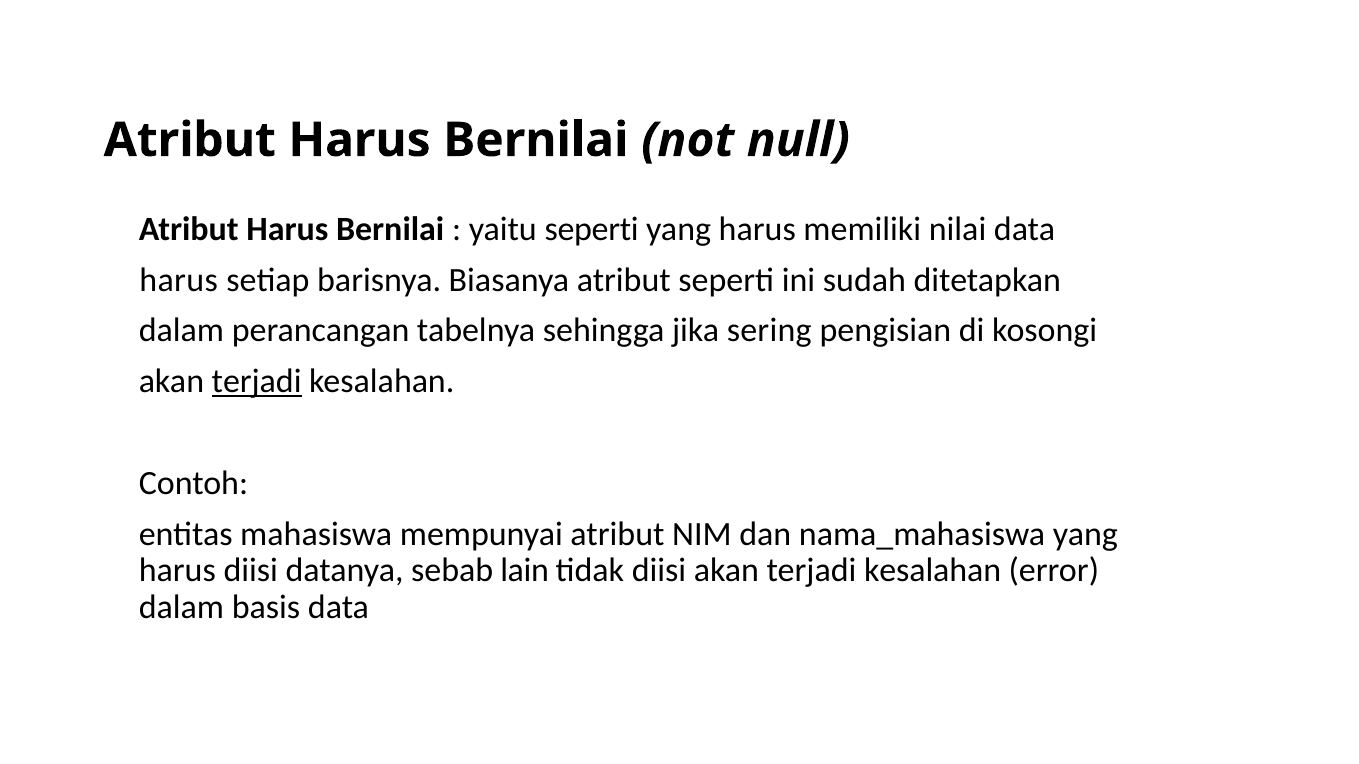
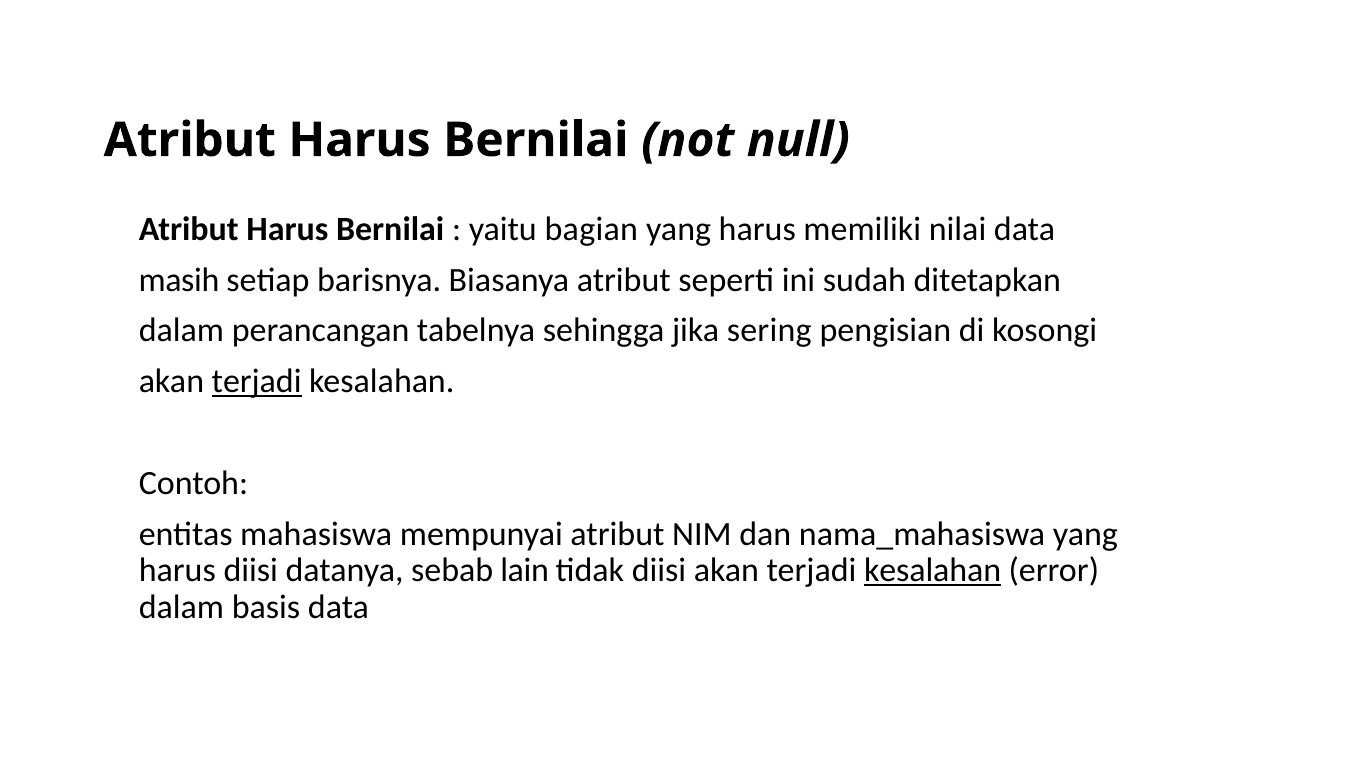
yaitu seperti: seperti -> bagian
harus at (179, 280): harus -> masih
kesalahan at (933, 571) underline: none -> present
